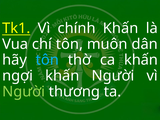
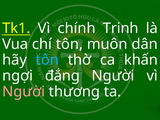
chính Khấn: Khấn -> Trinh
ngợi khấn: khấn -> đắng
Người at (24, 92) colour: light green -> pink
